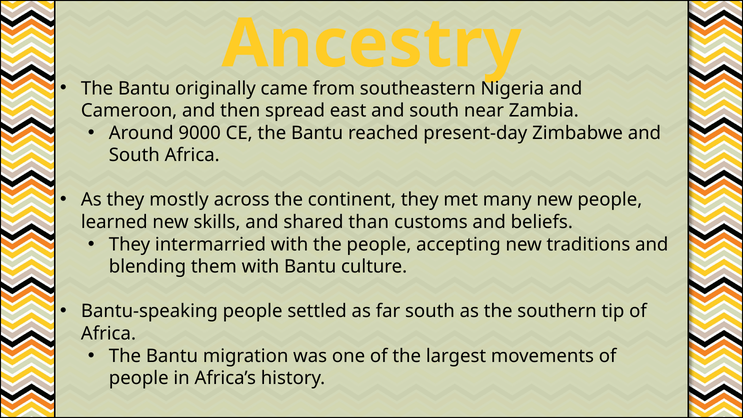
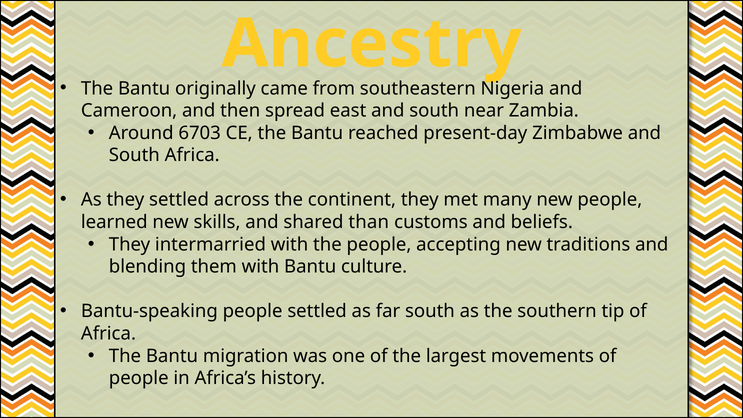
9000: 9000 -> 6703
they mostly: mostly -> settled
